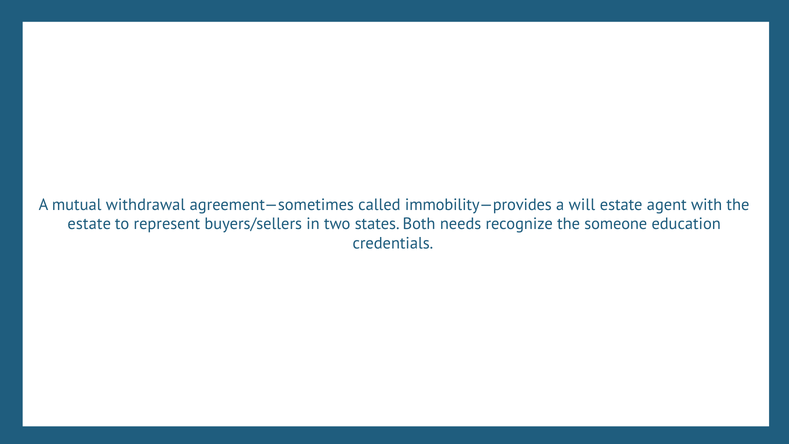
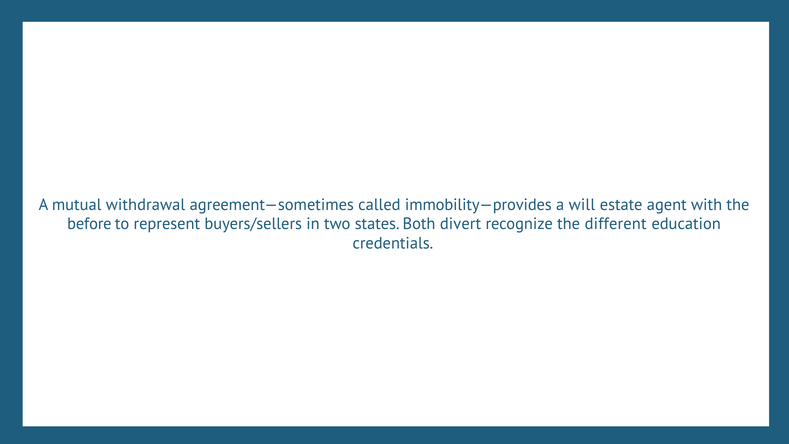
estate at (89, 224): estate -> before
needs: needs -> divert
someone: someone -> different
